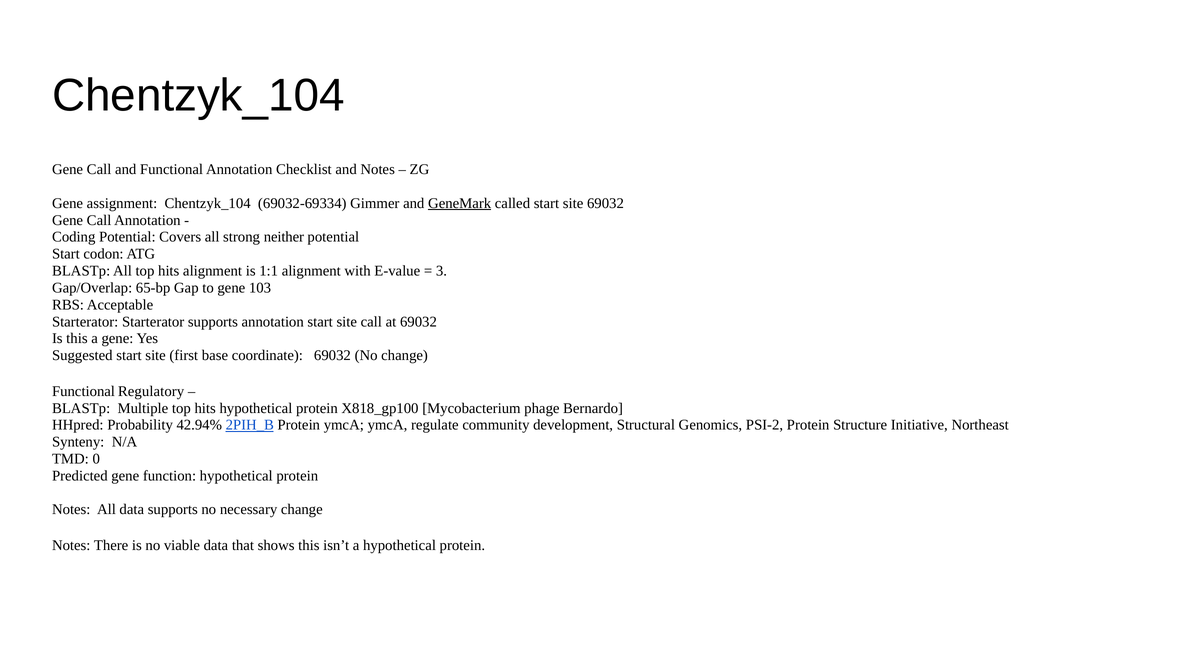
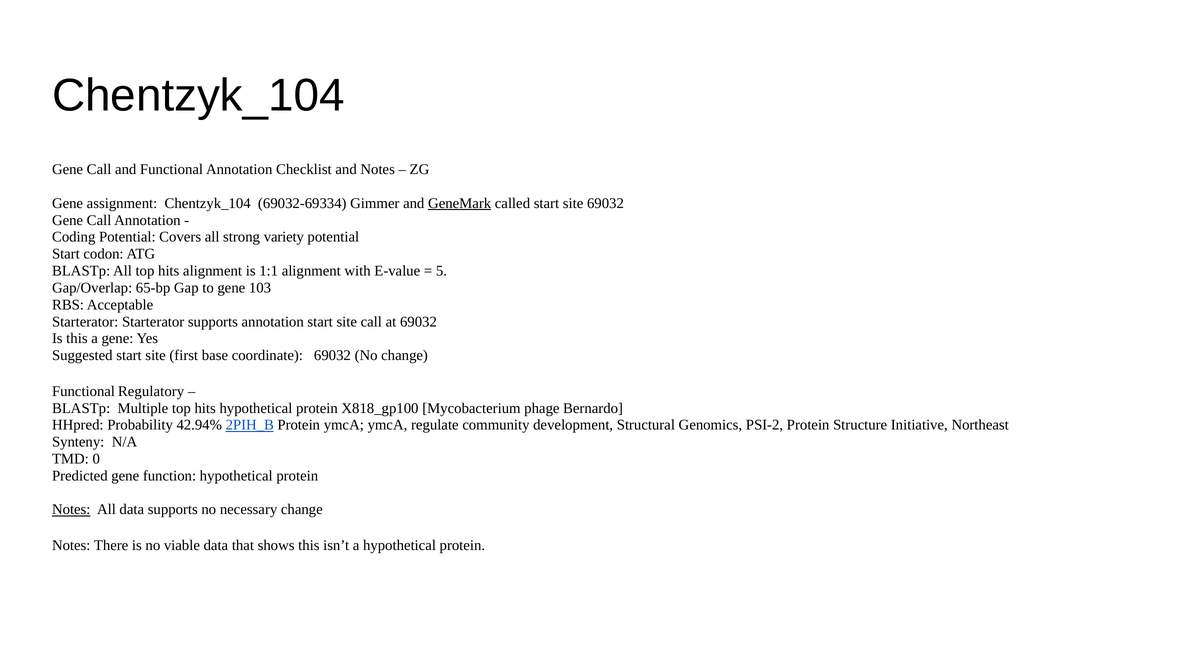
neither: neither -> variety
3: 3 -> 5
Notes at (71, 509) underline: none -> present
